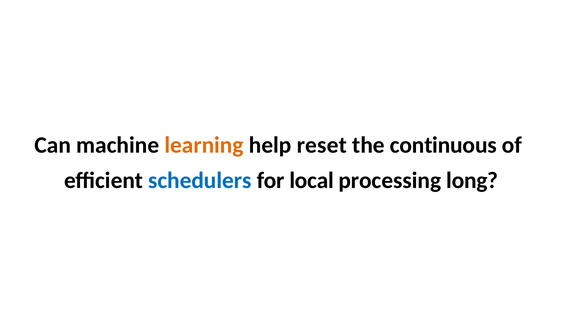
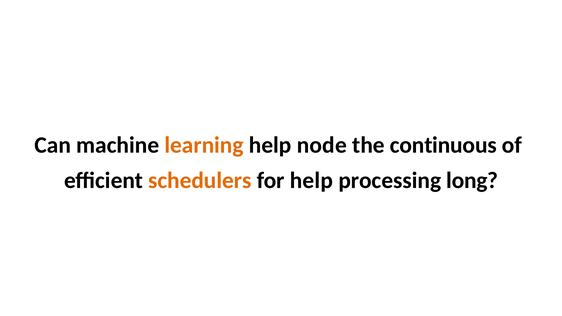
reset: reset -> node
schedulers colour: blue -> orange
for local: local -> help
